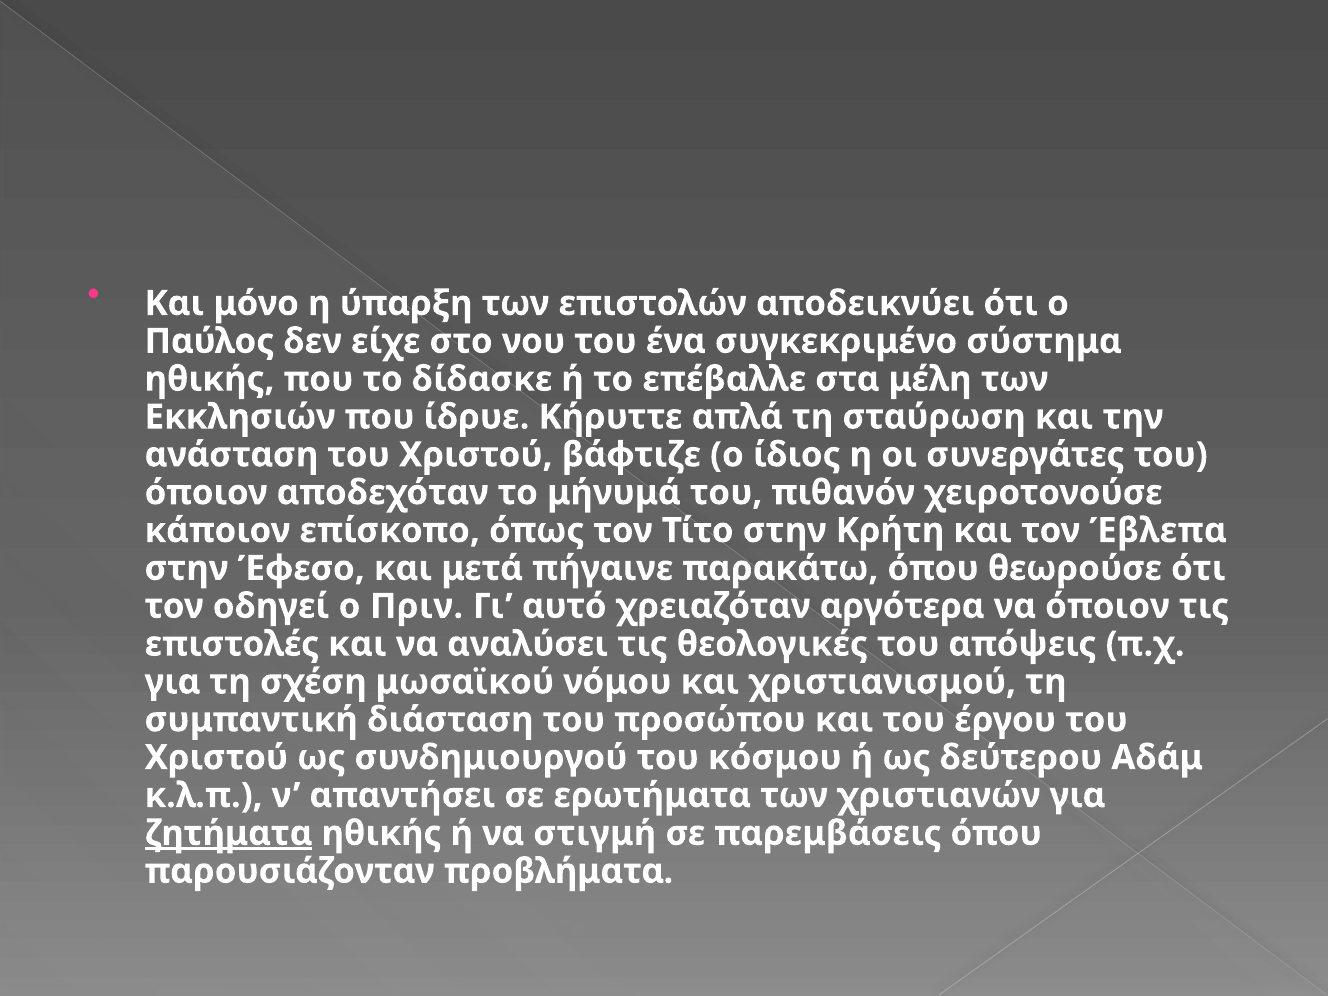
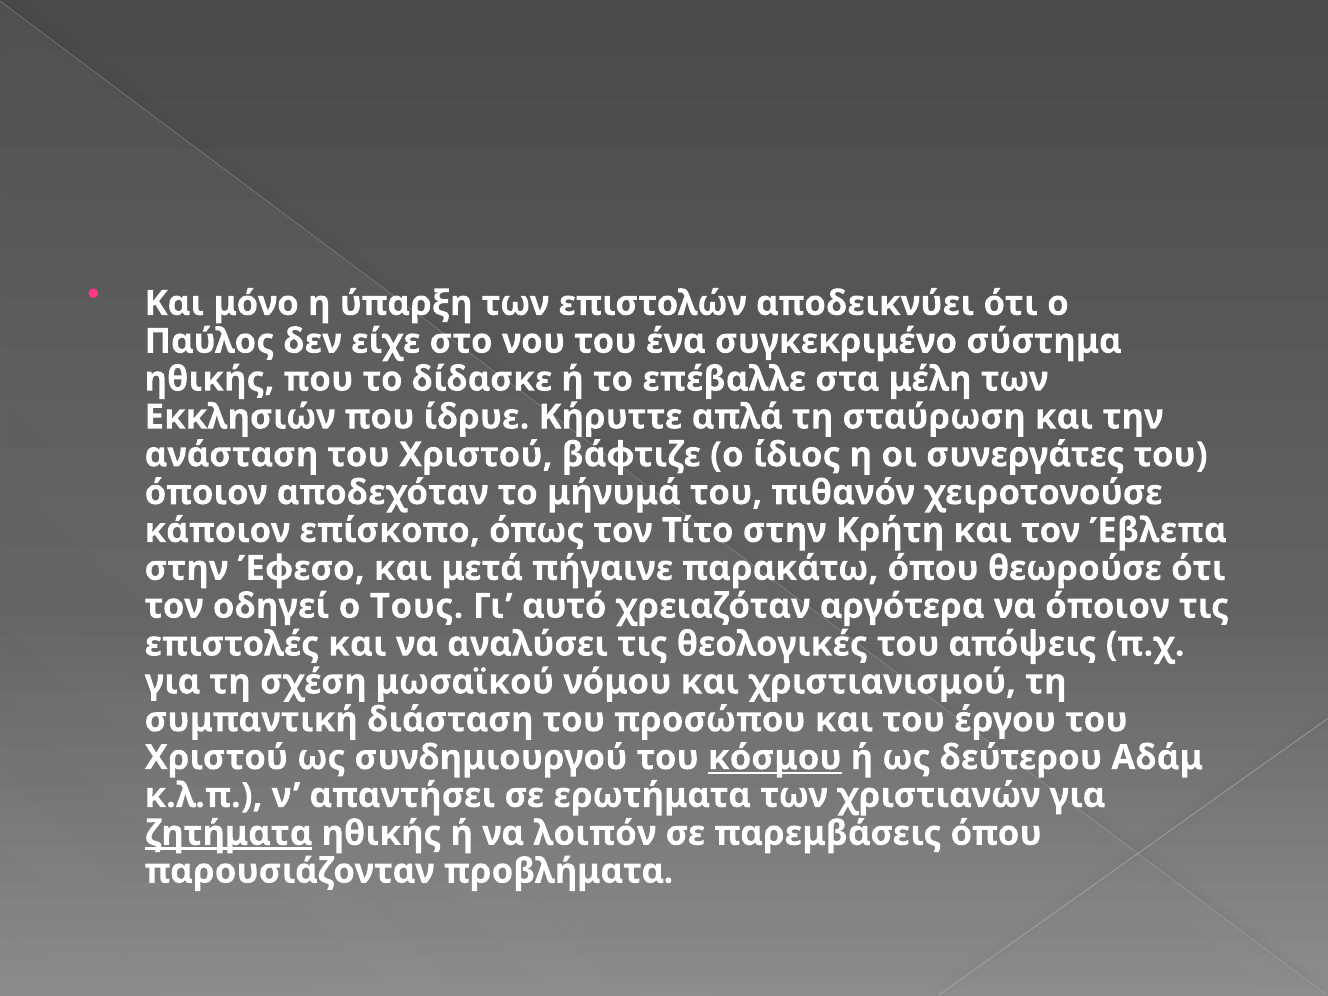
Πριν: Πριν -> Τους
κόσμου underline: none -> present
στιγμή: στιγμή -> λοιπόν
